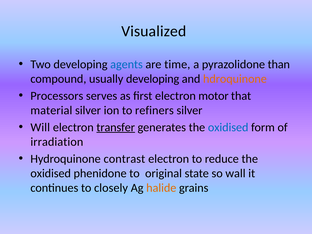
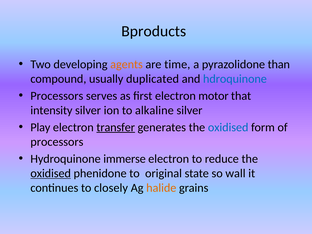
Visualized: Visualized -> Bproducts
agents colour: blue -> orange
usually developing: developing -> duplicated
hdroquinone colour: orange -> blue
material: material -> intensity
refiners: refiners -> alkaline
Will: Will -> Play
irradiation at (57, 142): irradiation -> processors
contrast: contrast -> immerse
oxidised at (51, 173) underline: none -> present
